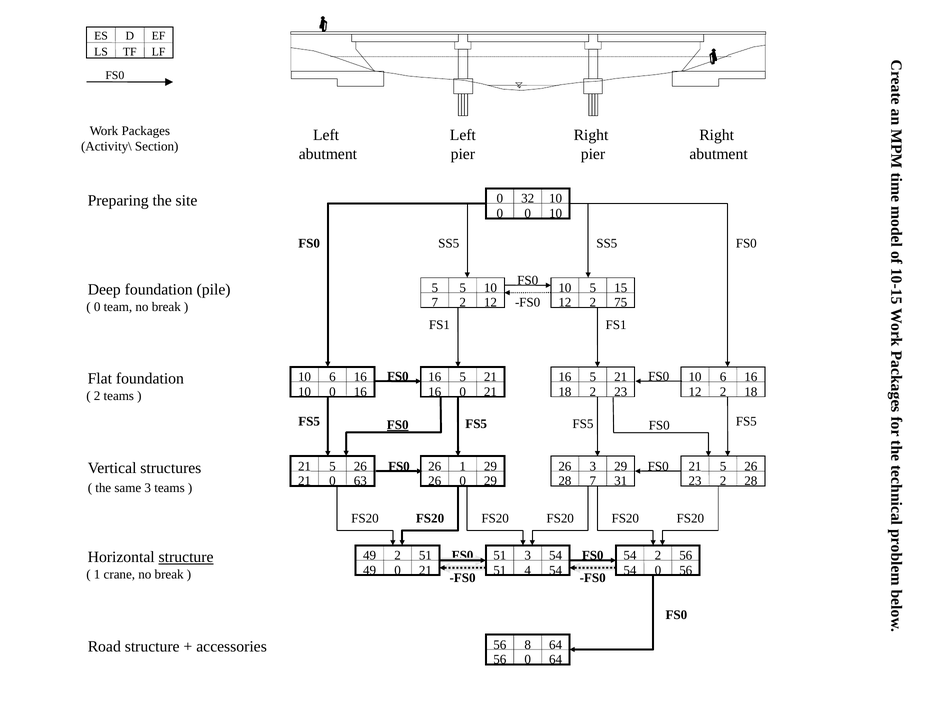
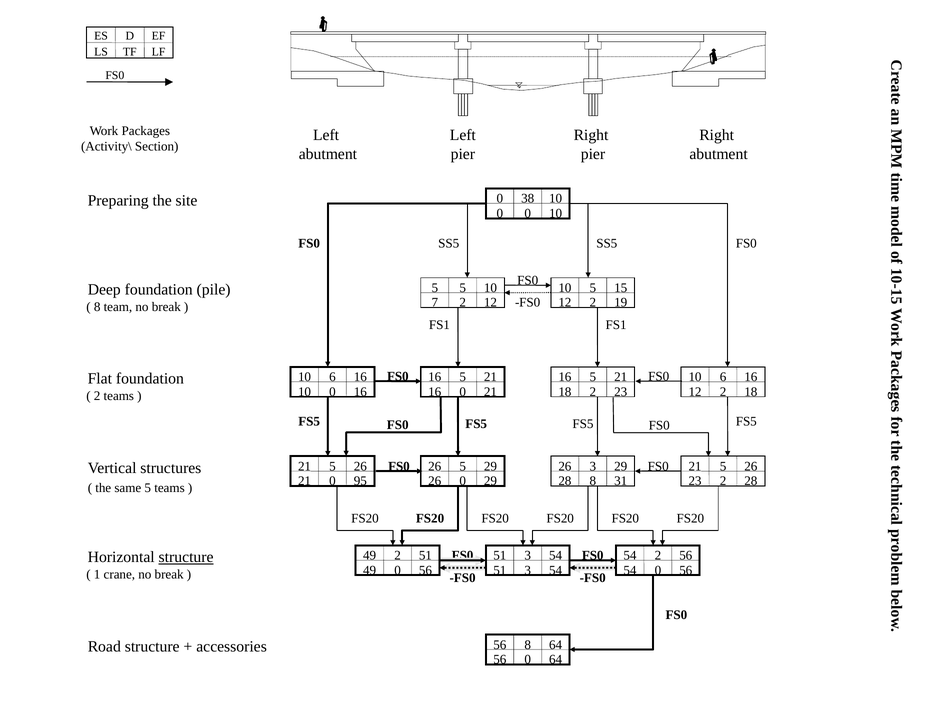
32: 32 -> 38
75: 75 -> 19
0 at (97, 307): 0 -> 8
FS0 at (398, 425) underline: present -> none
26 1: 1 -> 5
63: 63 -> 95
28 7: 7 -> 8
same 3: 3 -> 5
49 0 21: 21 -> 56
4 at (528, 571): 4 -> 3
